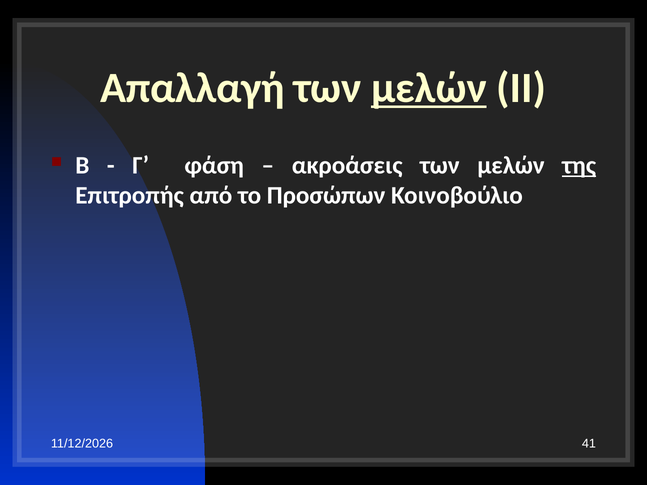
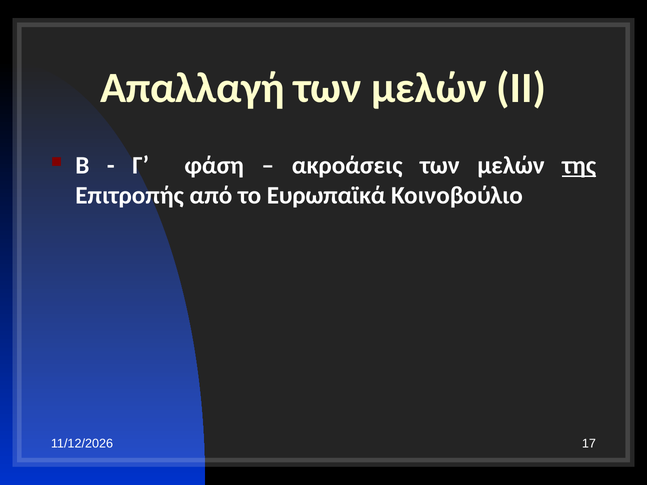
μελών at (429, 88) underline: present -> none
Προσώπων: Προσώπων -> Ευρωπαϊκά
41: 41 -> 17
